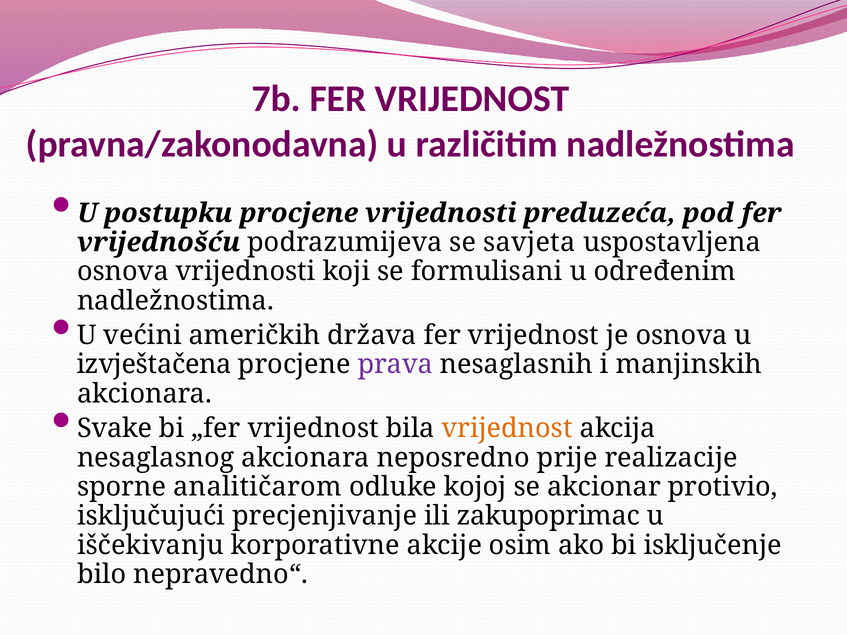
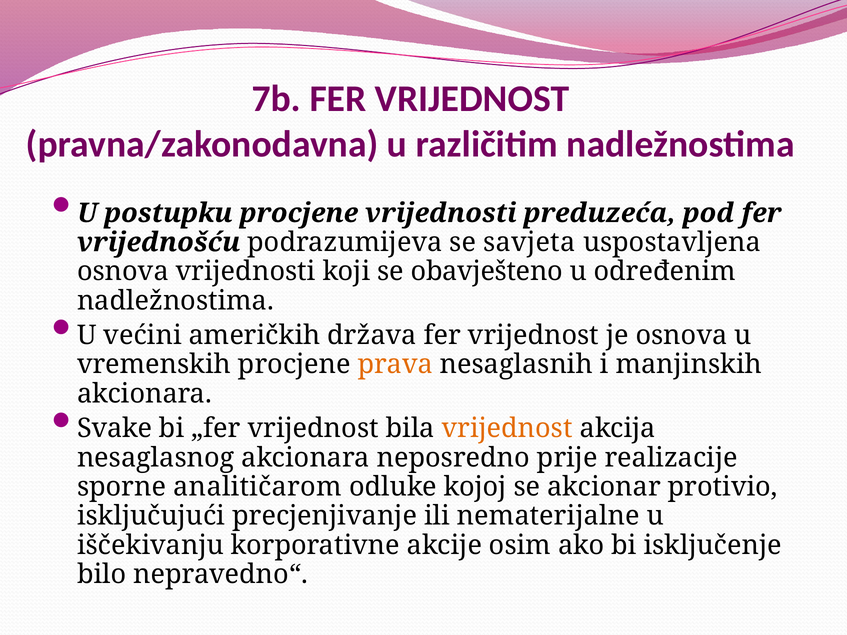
formulisani: formulisani -> obavješteno
izvještačena: izvještačena -> vremenskih
prava colour: purple -> orange
zakupoprimac: zakupoprimac -> nematerijalne
